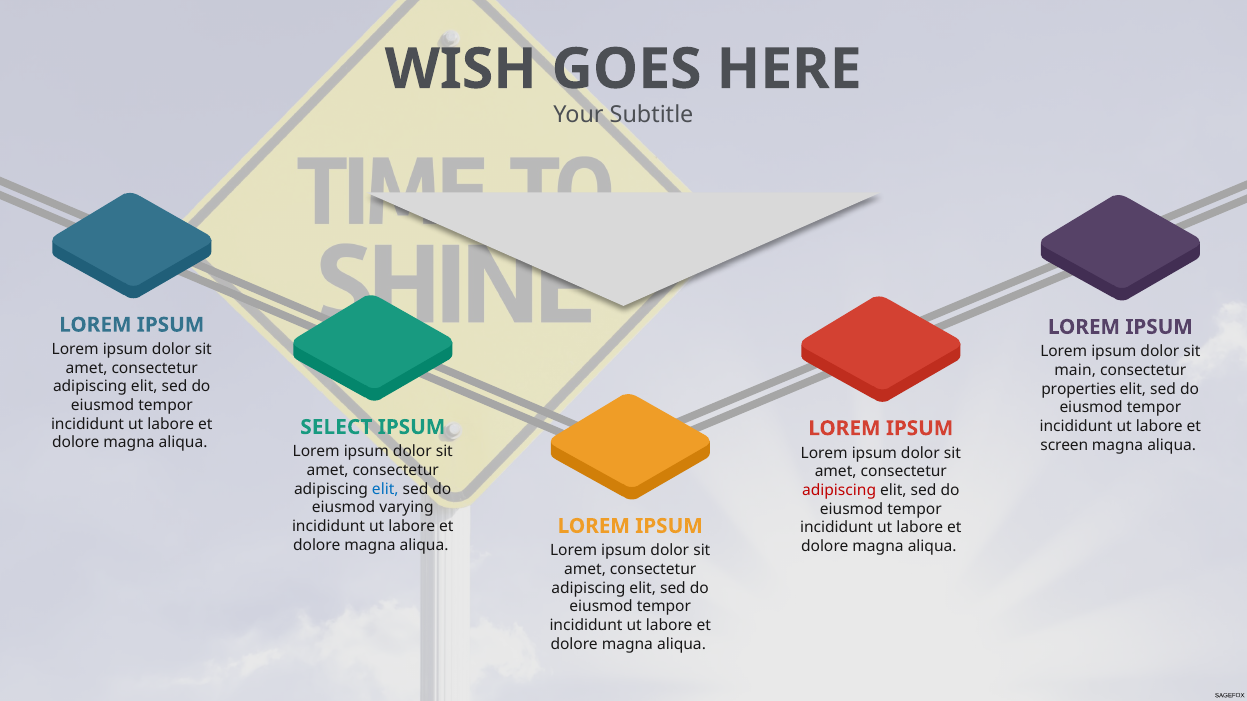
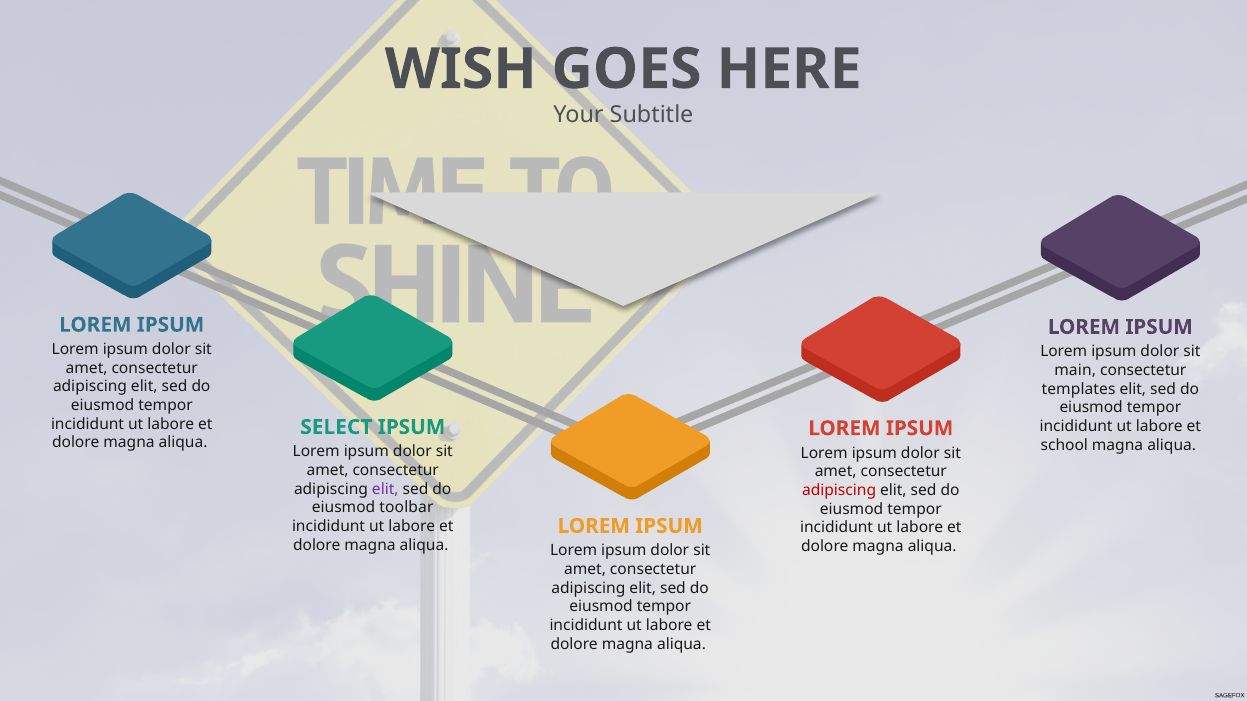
properties: properties -> templates
screen: screen -> school
elit at (385, 489) colour: blue -> purple
varying: varying -> toolbar
